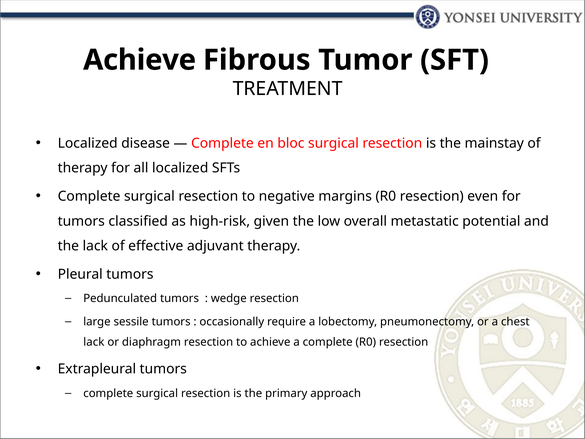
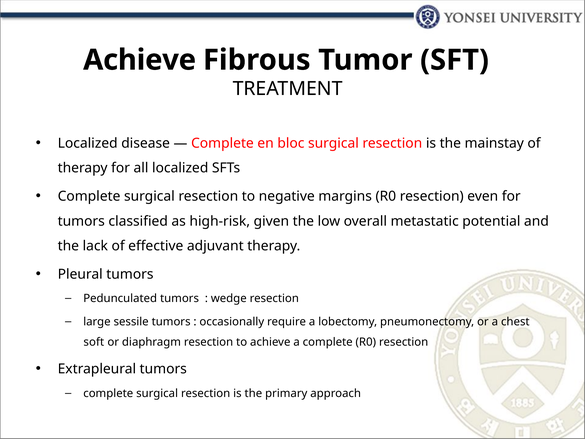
lack at (94, 342): lack -> soft
